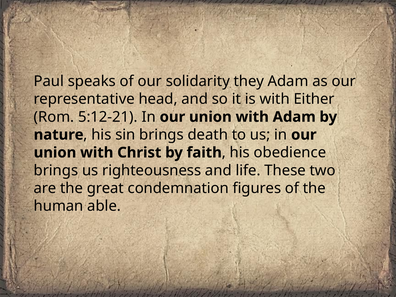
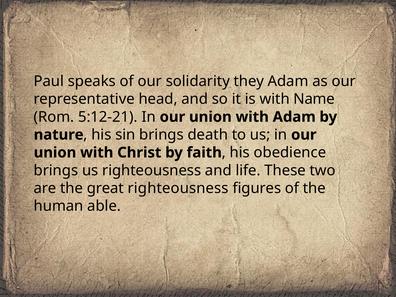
Either: Either -> Name
great condemnation: condemnation -> righteousness
